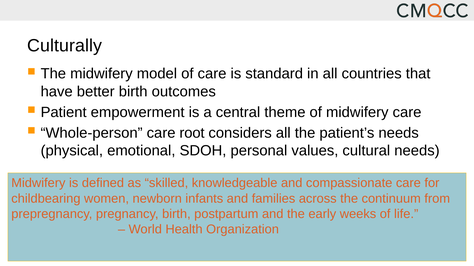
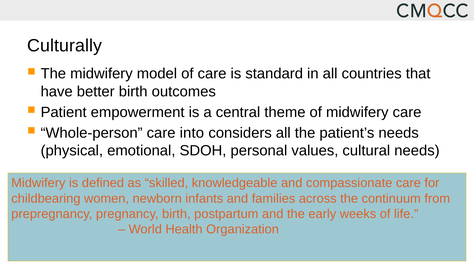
root: root -> into
